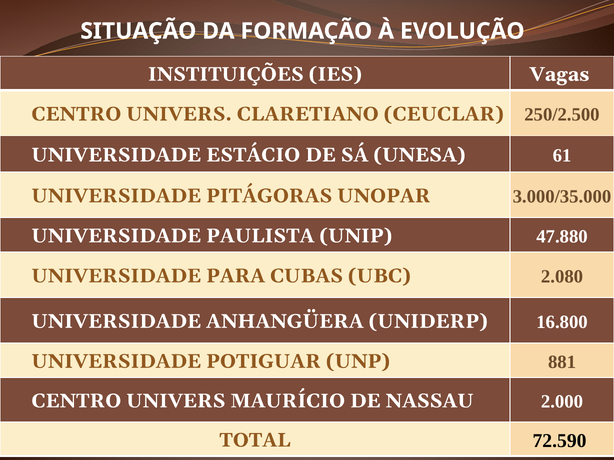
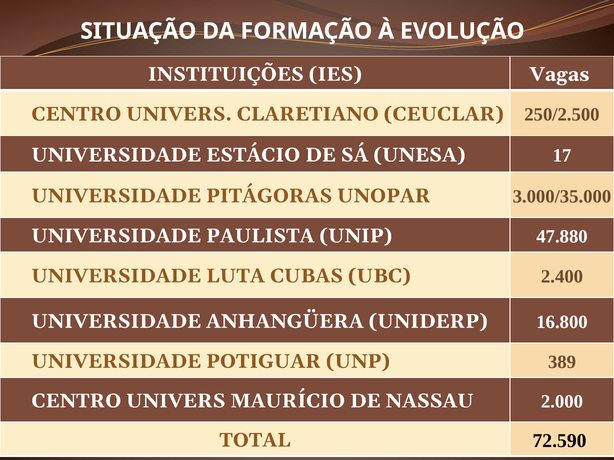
61: 61 -> 17
PARA: PARA -> LUTA
2.080: 2.080 -> 2.400
881: 881 -> 389
